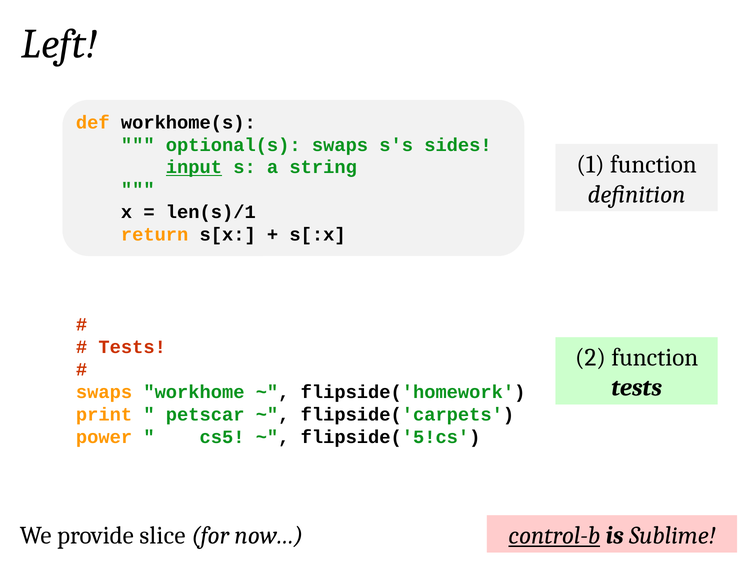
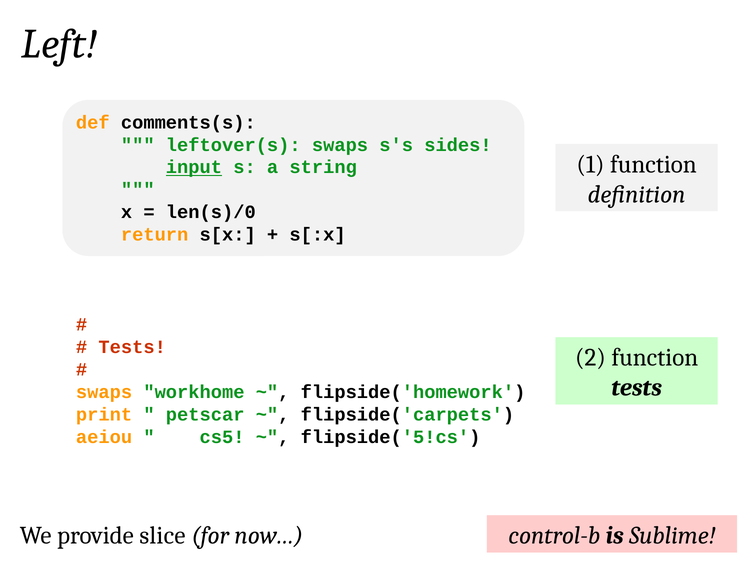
workhome(s: workhome(s -> comments(s
optional(s: optional(s -> leftover(s
len(s)/1: len(s)/1 -> len(s)/0
power: power -> aeiou
control-b underline: present -> none
